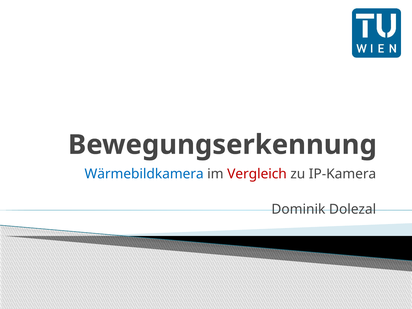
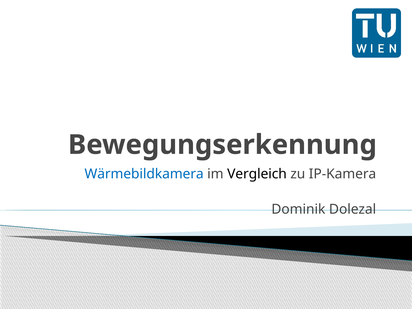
Vergleich colour: red -> black
